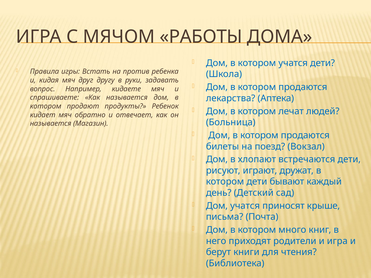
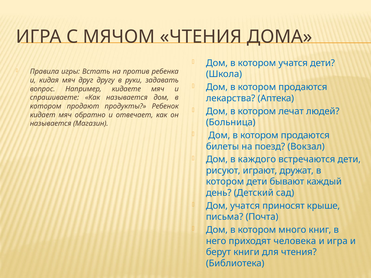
МЯЧОМ РАБОТЫ: РАБОТЫ -> ЧТЕНИЯ
хлопают: хлопают -> каждого
родители: родители -> человека
